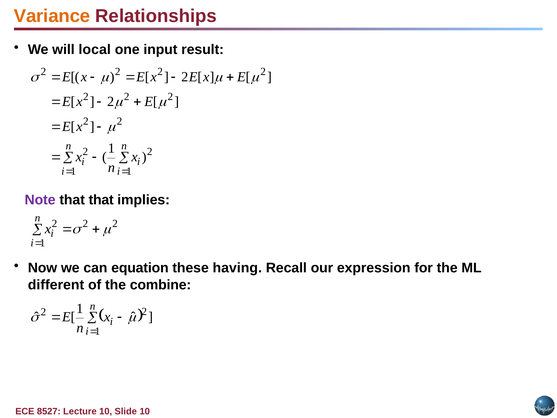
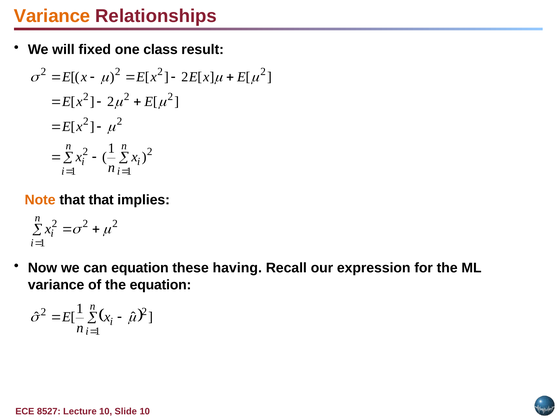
local: local -> fixed
input: input -> class
Note colour: purple -> orange
different at (56, 285): different -> variance
the combine: combine -> equation
